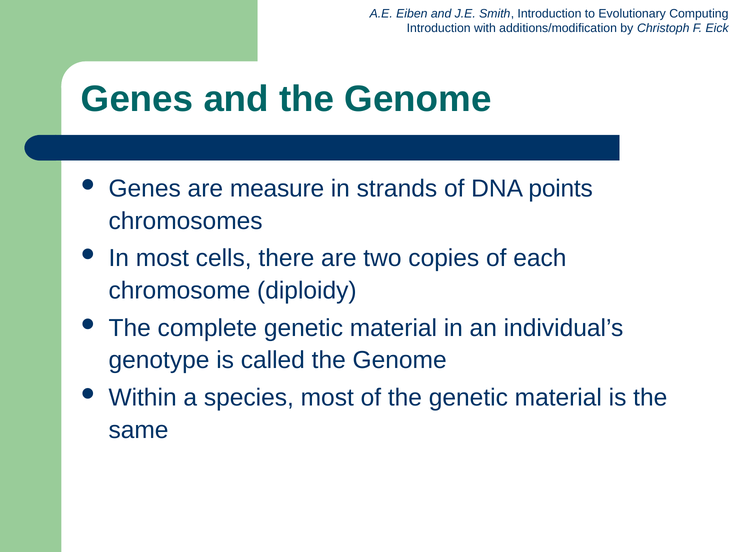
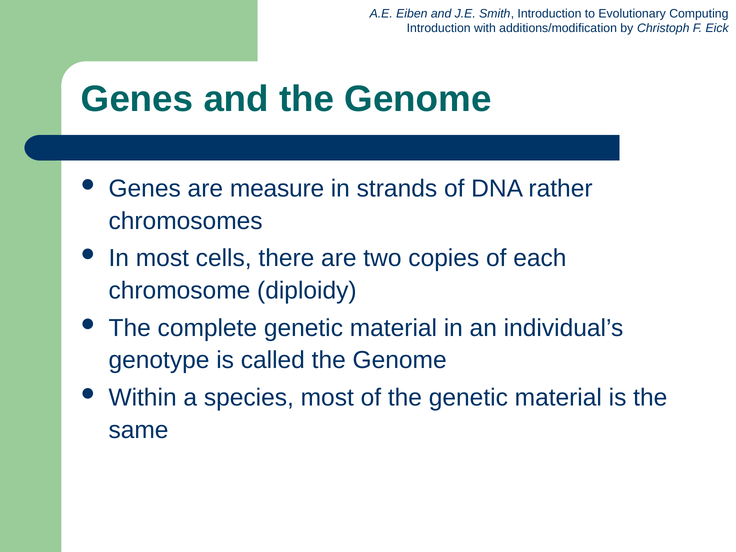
points: points -> rather
